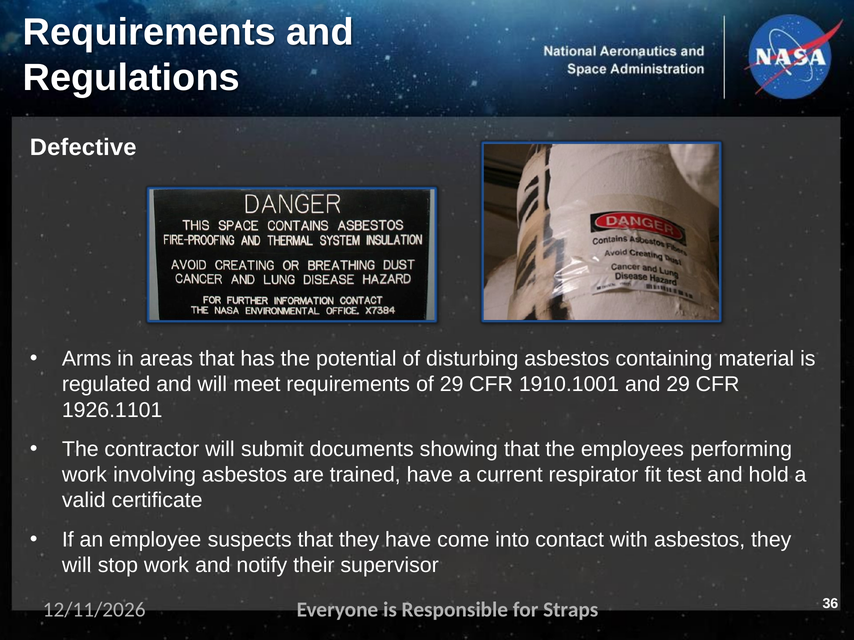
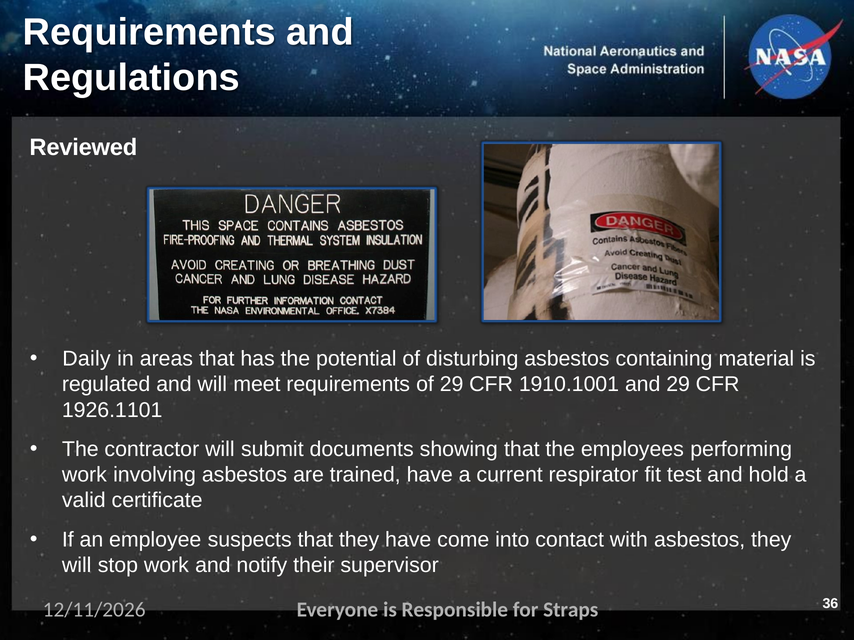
Defective: Defective -> Reviewed
Arms: Arms -> Daily
